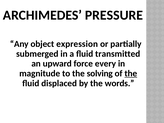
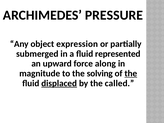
transmitted: transmitted -> represented
every: every -> along
displaced underline: none -> present
words: words -> called
